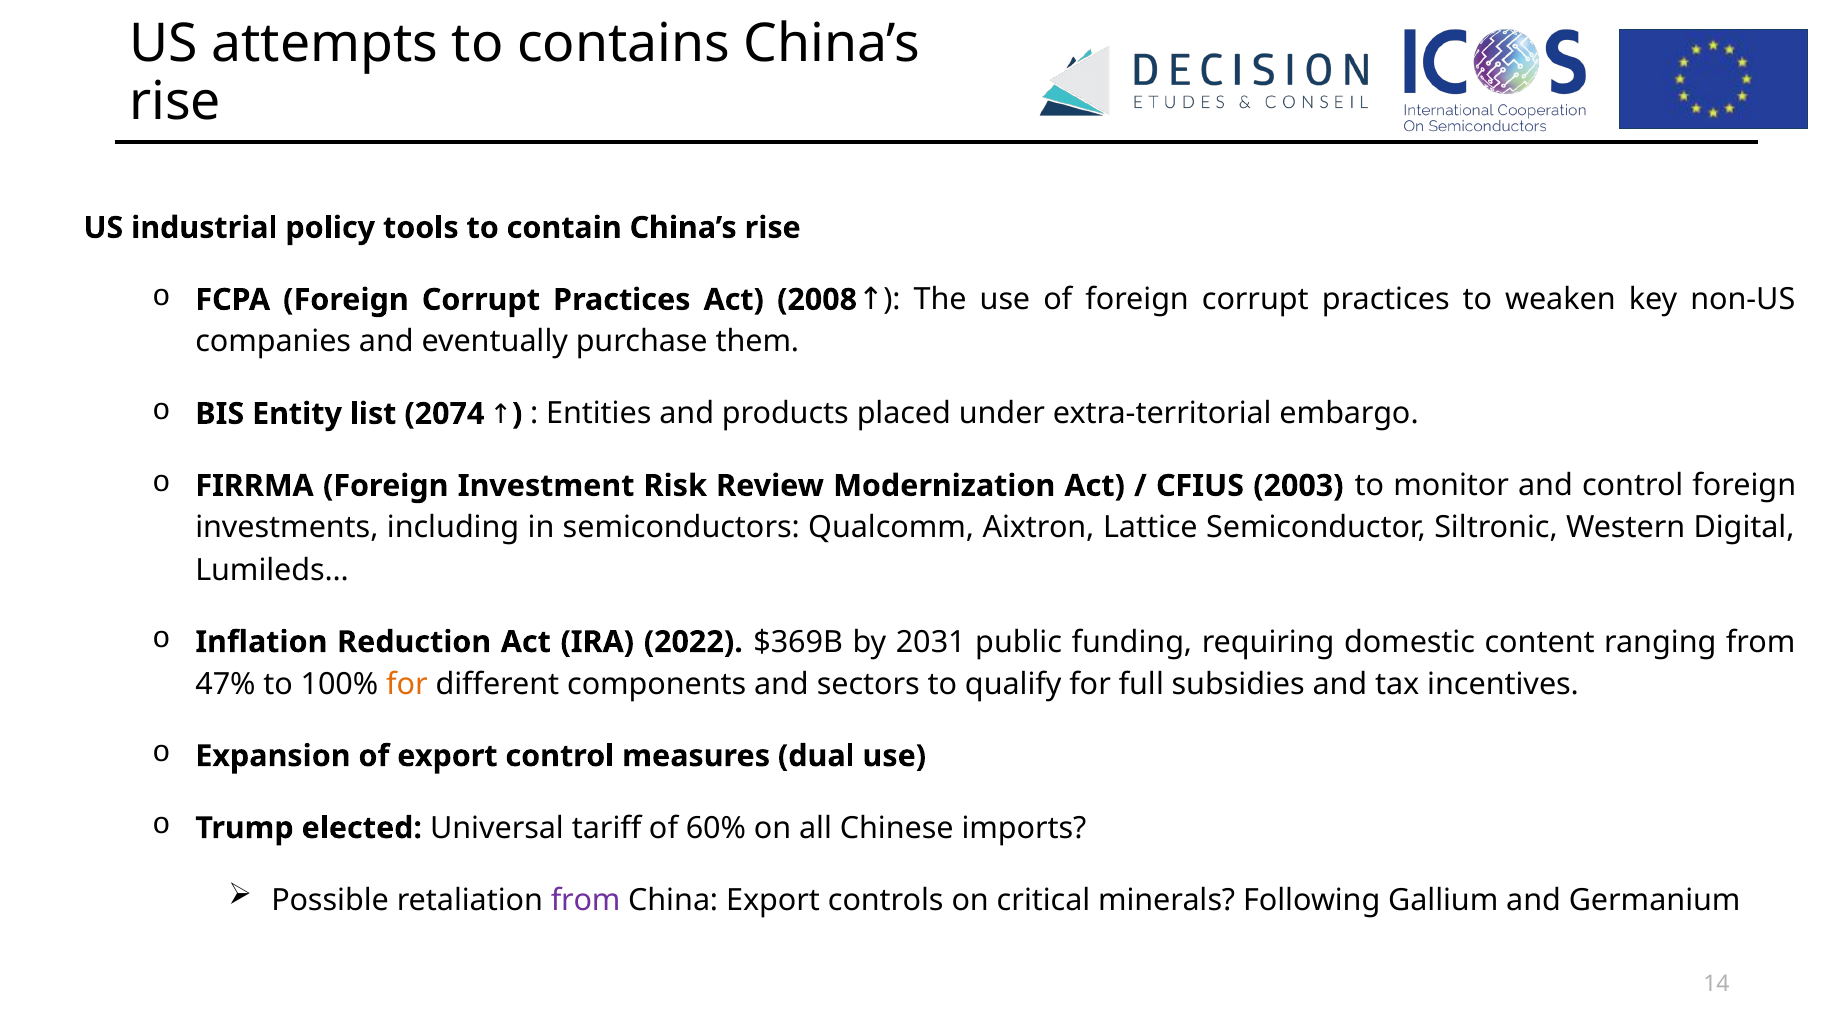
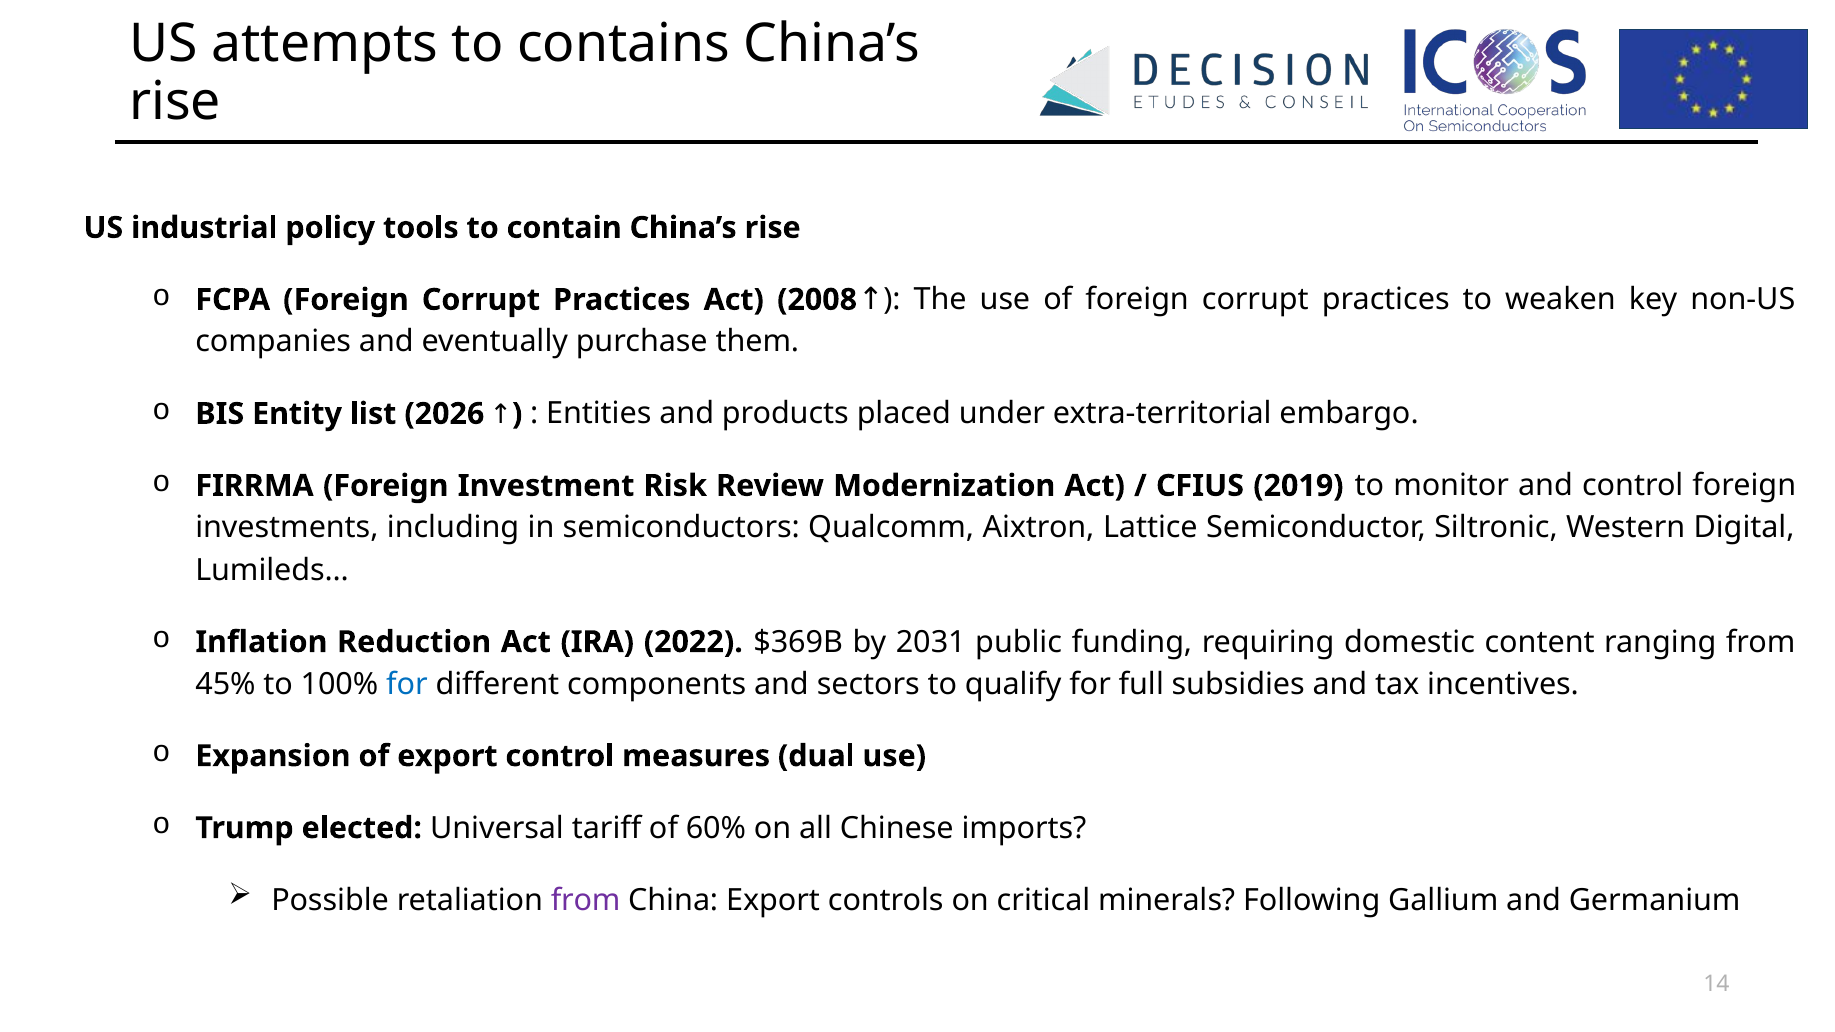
2074: 2074 -> 2026
2003: 2003 -> 2019
47%: 47% -> 45%
for at (407, 684) colour: orange -> blue
